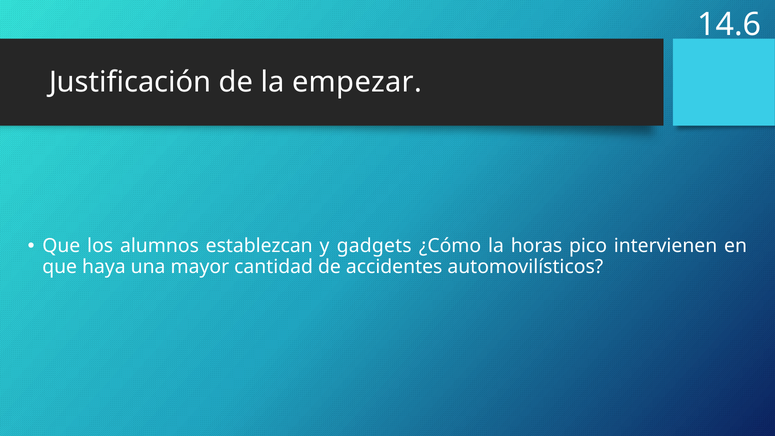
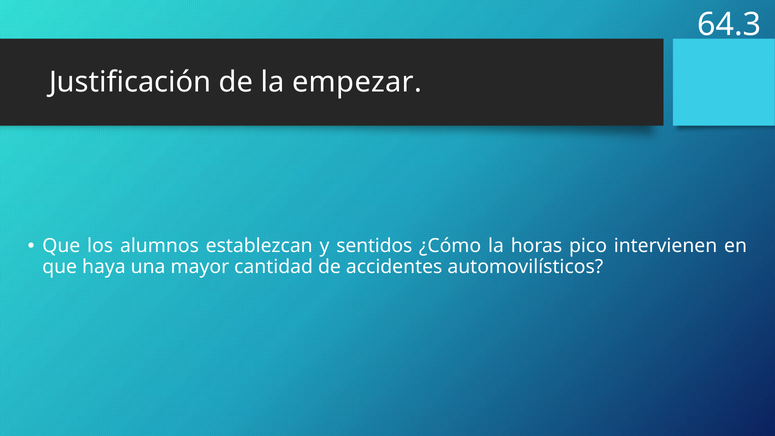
14.6: 14.6 -> 64.3
gadgets: gadgets -> sentidos
